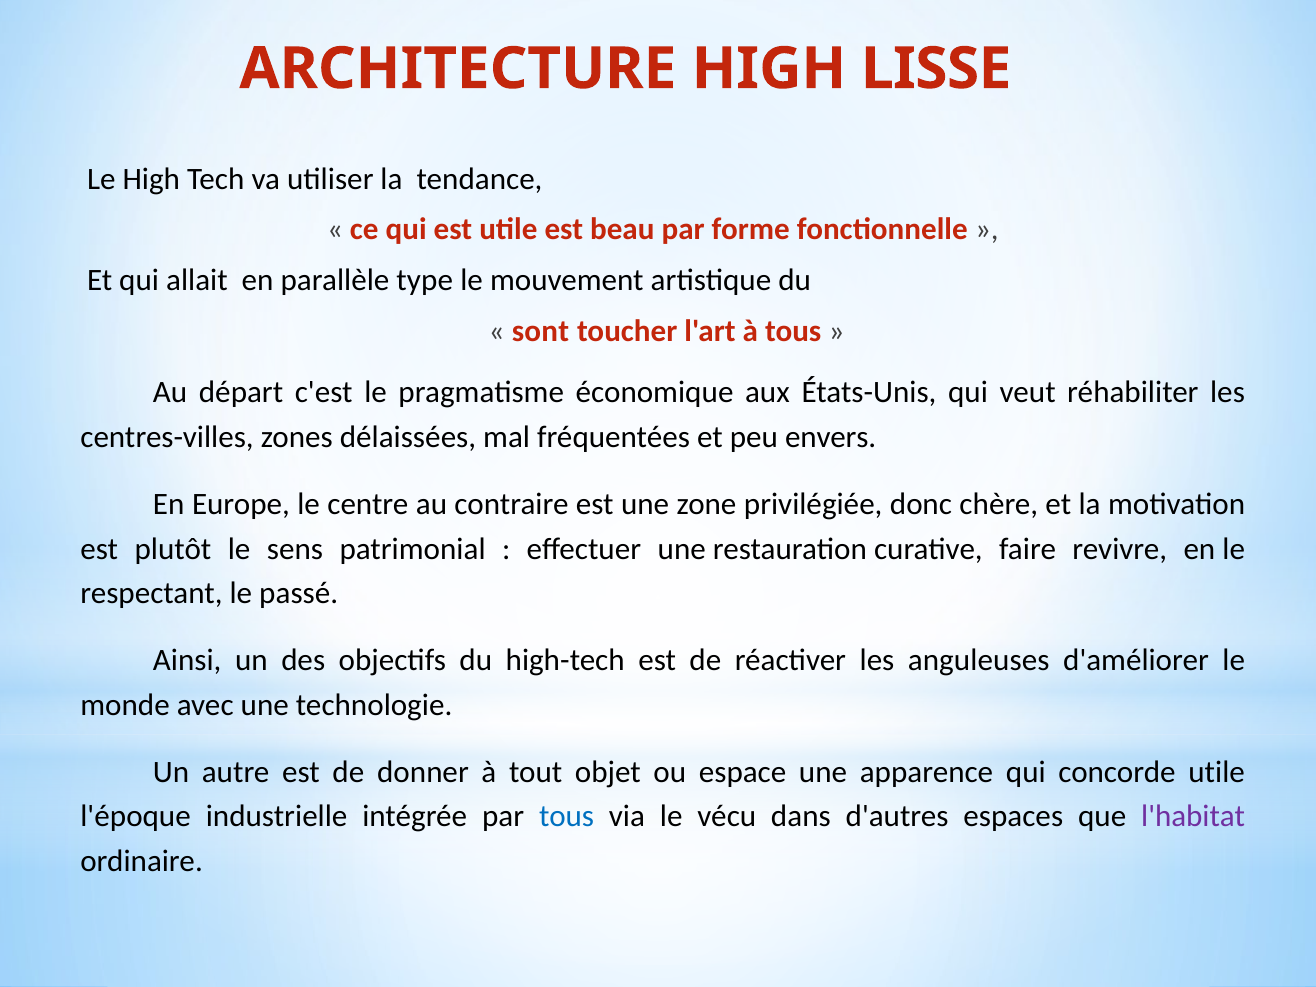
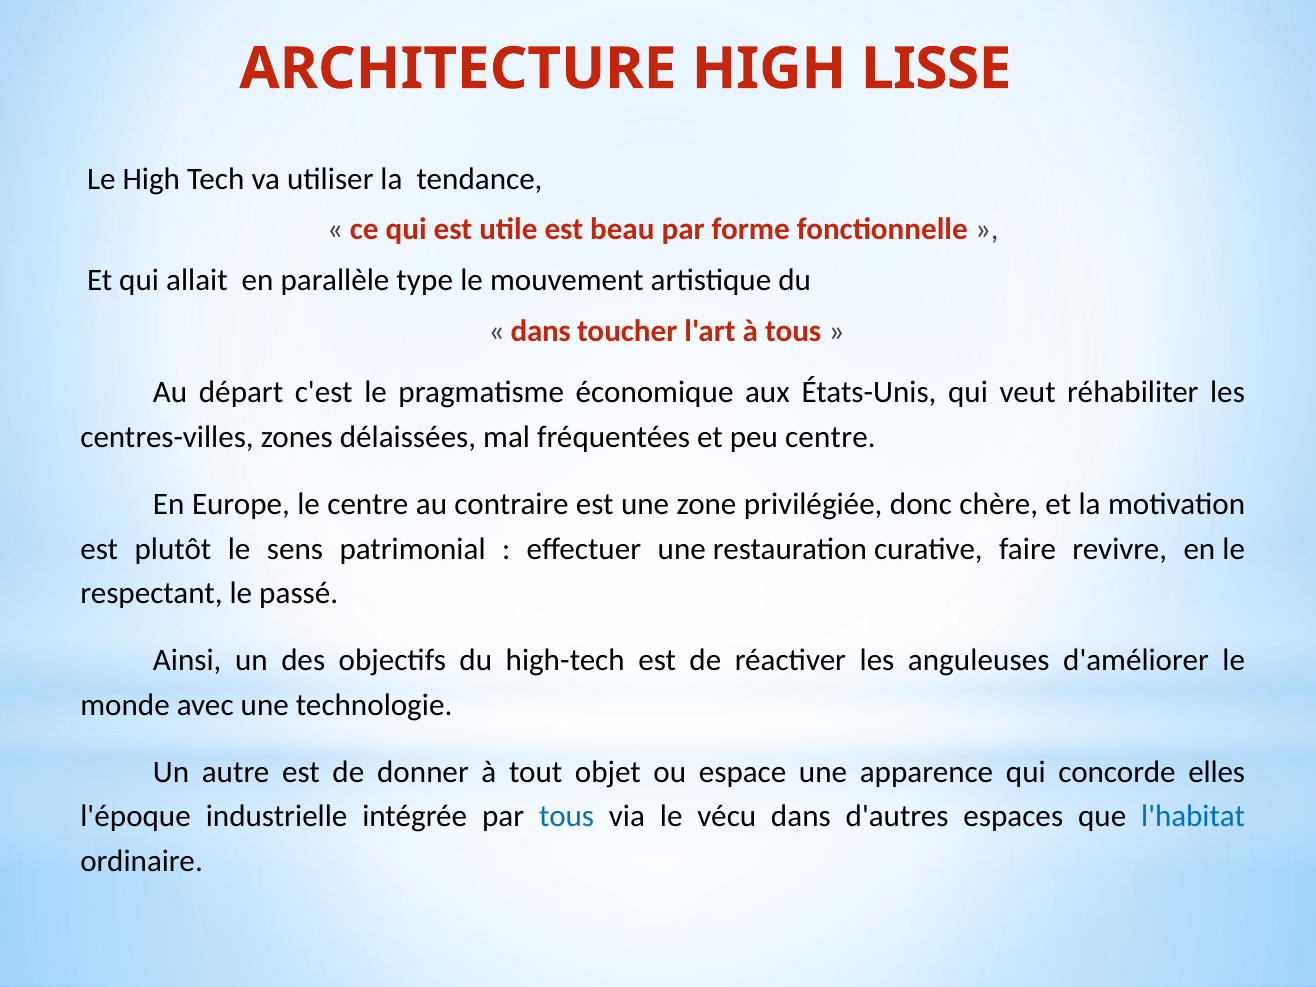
sont at (540, 331): sont -> dans
peu envers: envers -> centre
concorde utile: utile -> elles
l'habitat colour: purple -> blue
